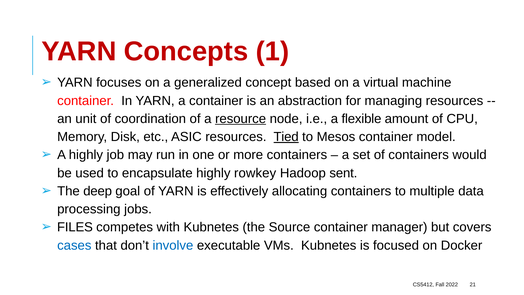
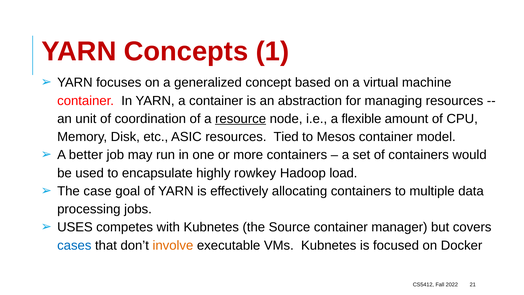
Tied underline: present -> none
A highly: highly -> better
sent: sent -> load
deep: deep -> case
FILES: FILES -> USES
involve colour: blue -> orange
